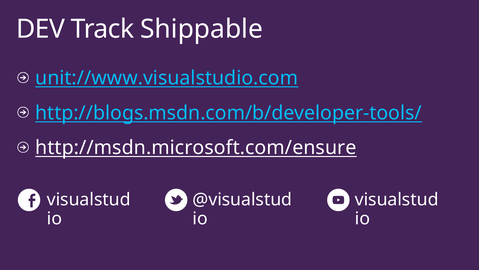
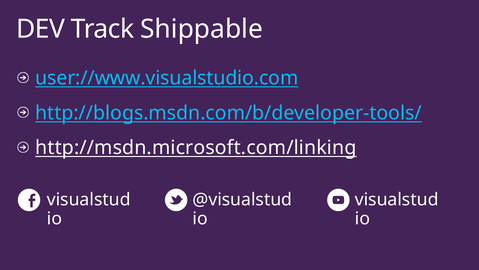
unit://www.visualstudio.com: unit://www.visualstudio.com -> user://www.visualstudio.com
http://msdn.microsoft.com/ensure: http://msdn.microsoft.com/ensure -> http://msdn.microsoft.com/linking
